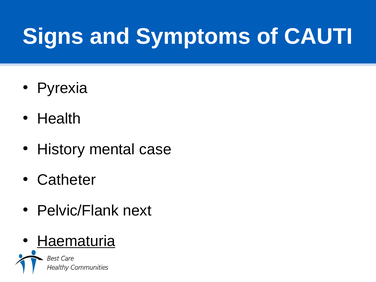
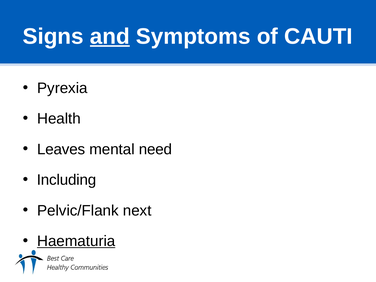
and underline: none -> present
History: History -> Leaves
case: case -> need
Catheter: Catheter -> Including
